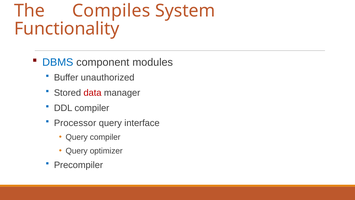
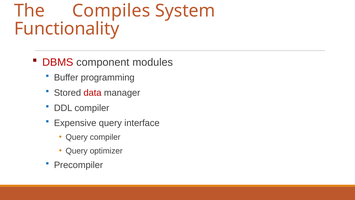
DBMS colour: blue -> red
unauthorized: unauthorized -> programming
Processor: Processor -> Expensive
